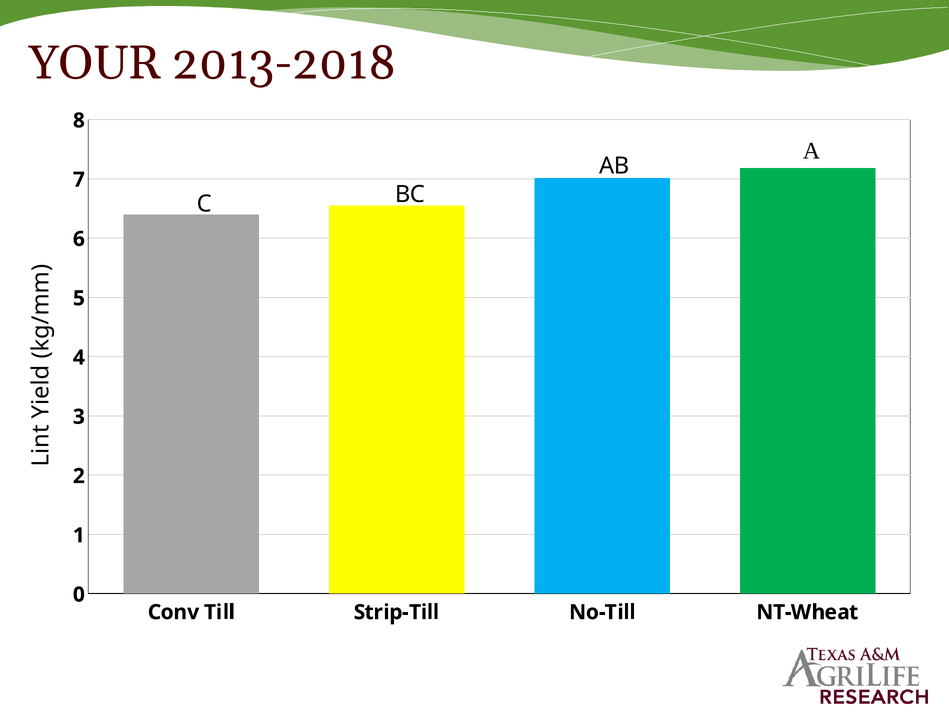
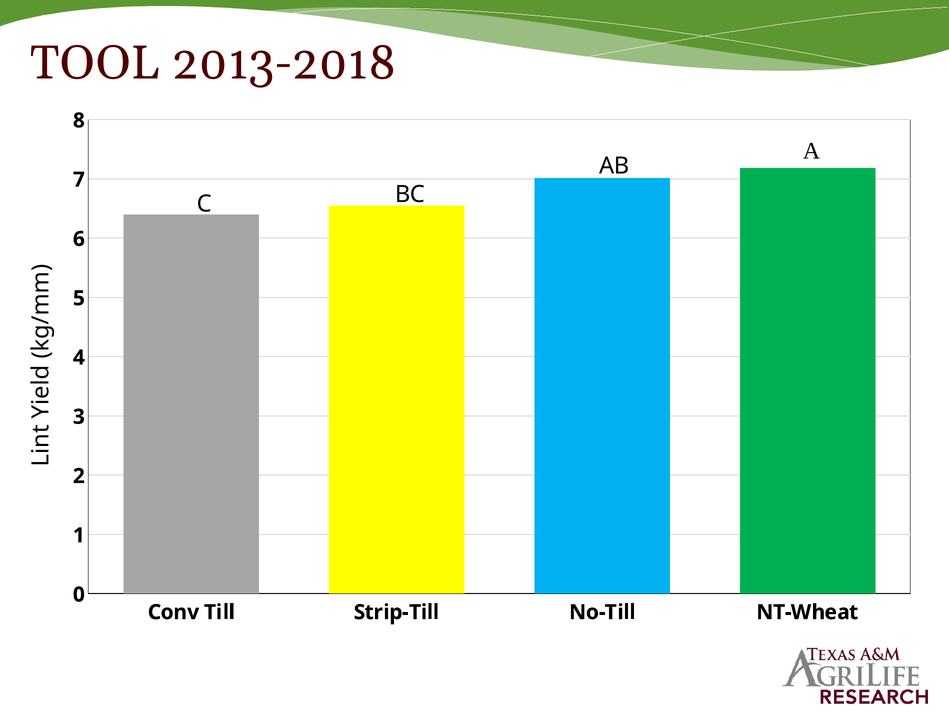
YOUR: YOUR -> TOOL
